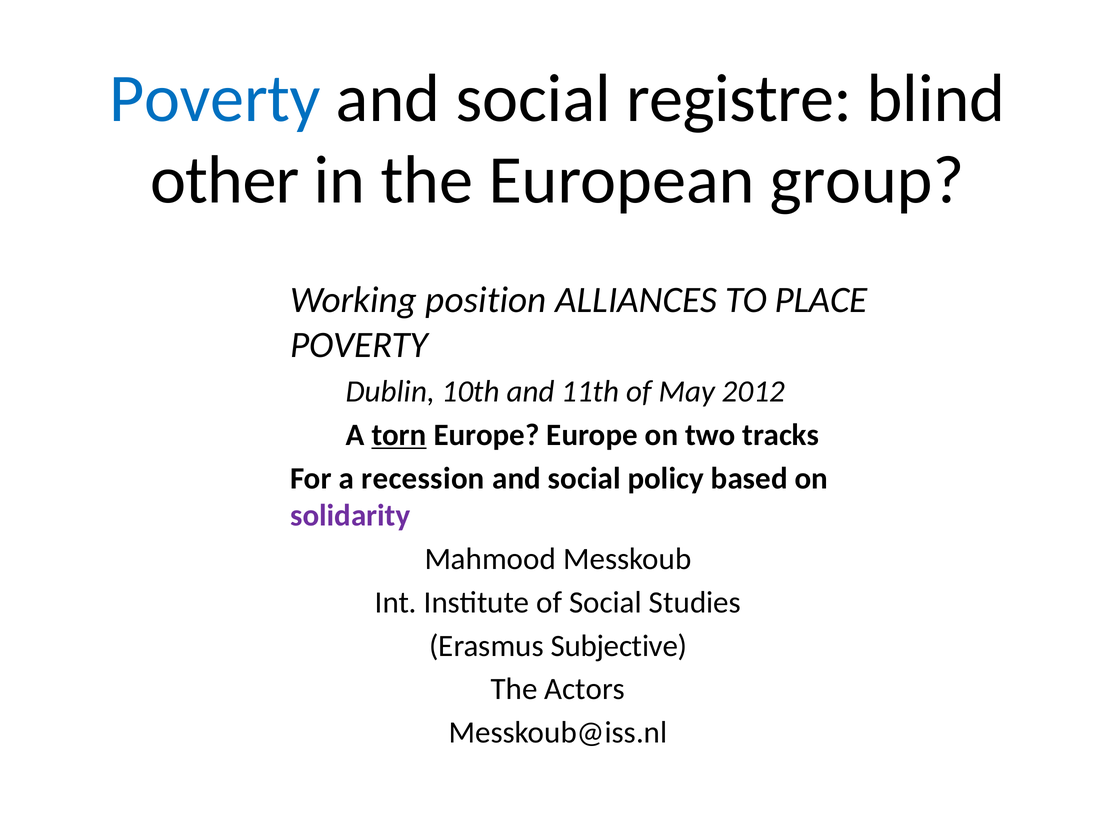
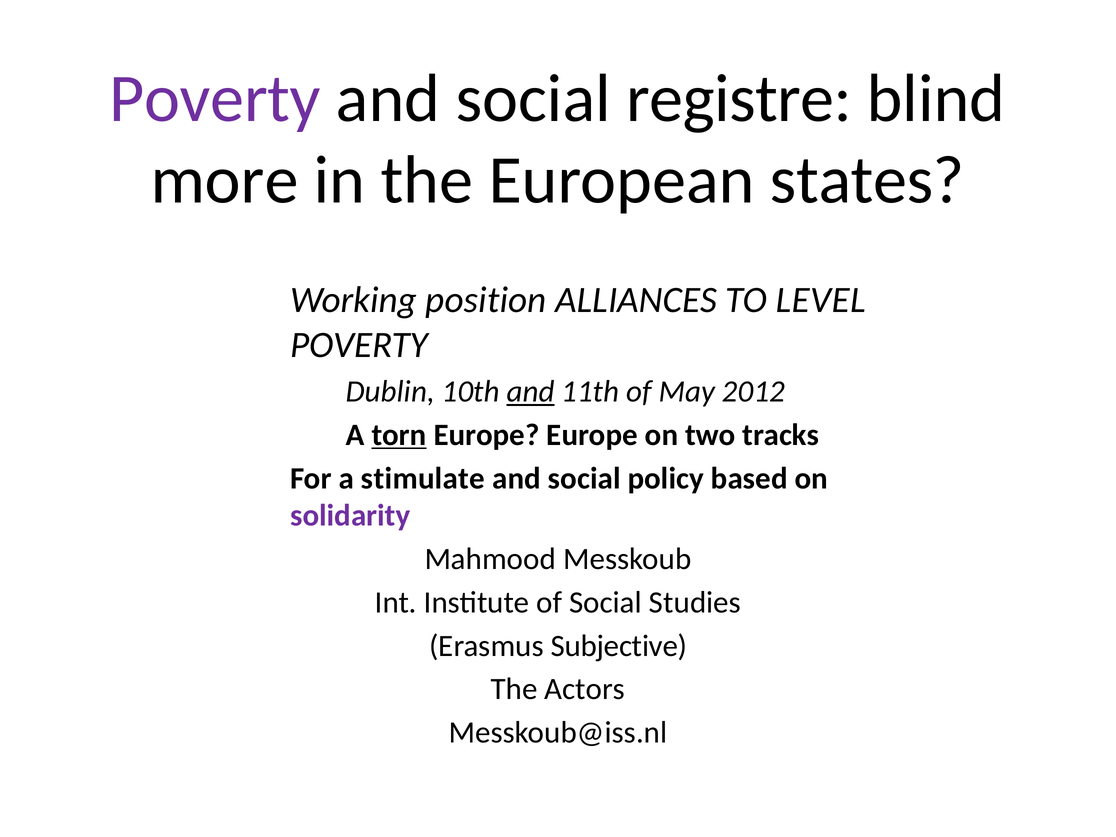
Poverty at (215, 99) colour: blue -> purple
other: other -> more
group: group -> states
PLACE: PLACE -> LEVEL
and at (531, 392) underline: none -> present
recession: recession -> stimulate
